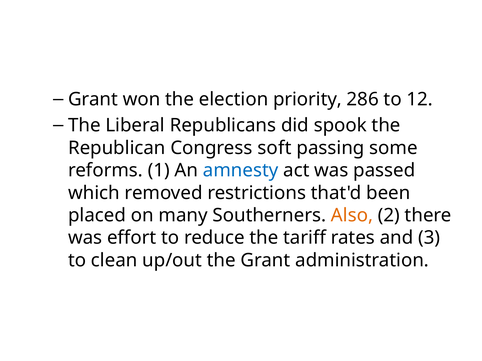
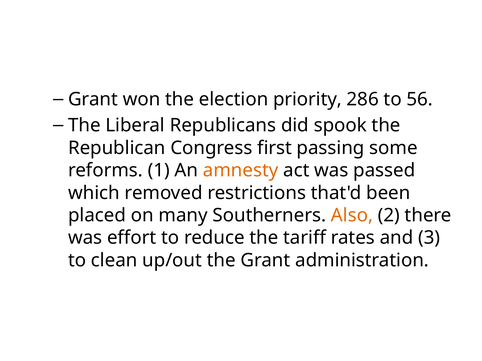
12: 12 -> 56
soft: soft -> first
amnesty colour: blue -> orange
